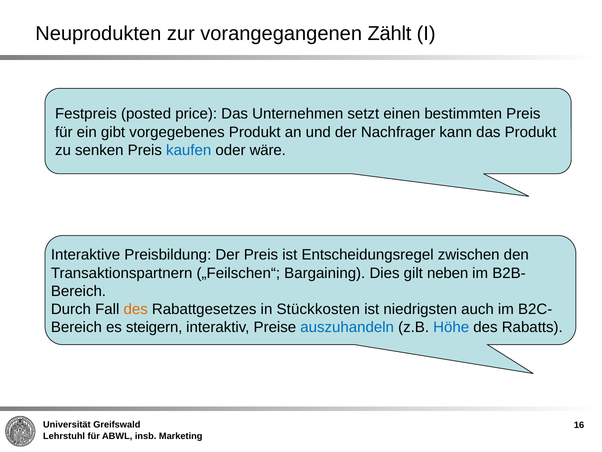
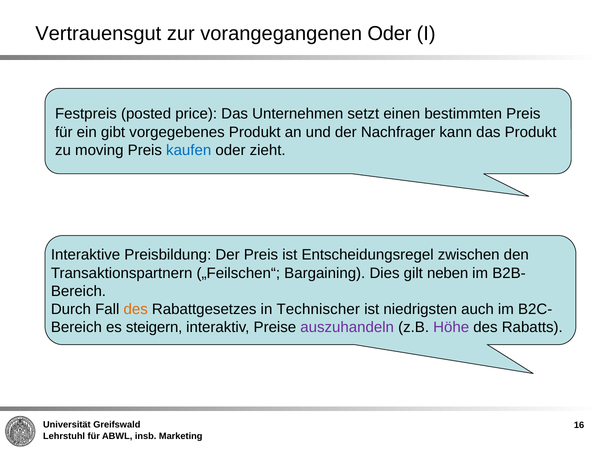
Neuprodukten: Neuprodukten -> Vertrauensgut
vorangegangenen Zählt: Zählt -> Oder
senken: senken -> moving
wäre: wäre -> zieht
Stückkosten: Stückkosten -> Technischer
auszuhandeln colour: blue -> purple
Höhe colour: blue -> purple
